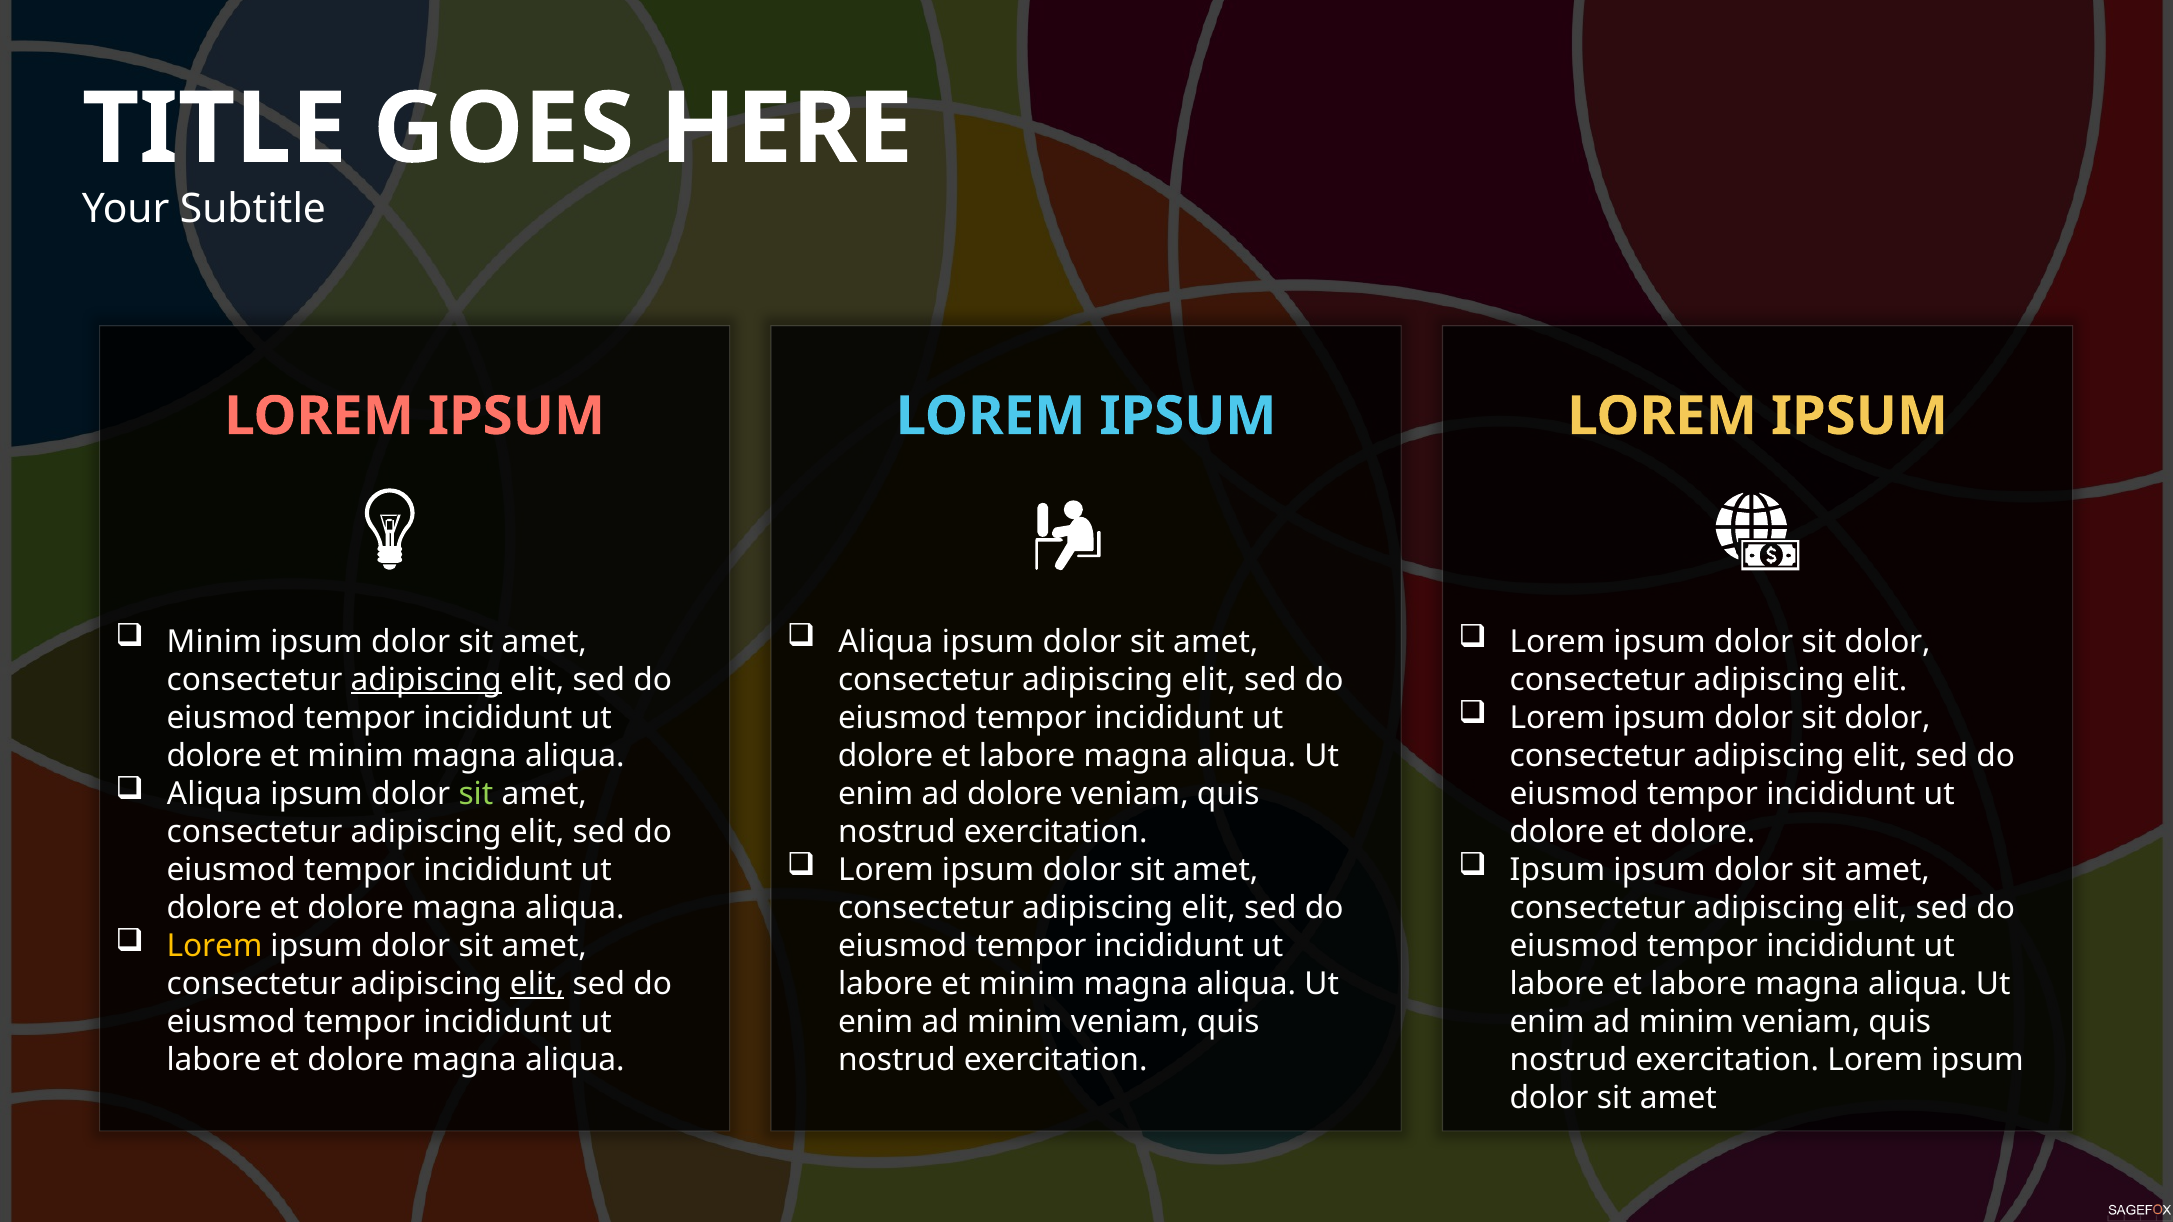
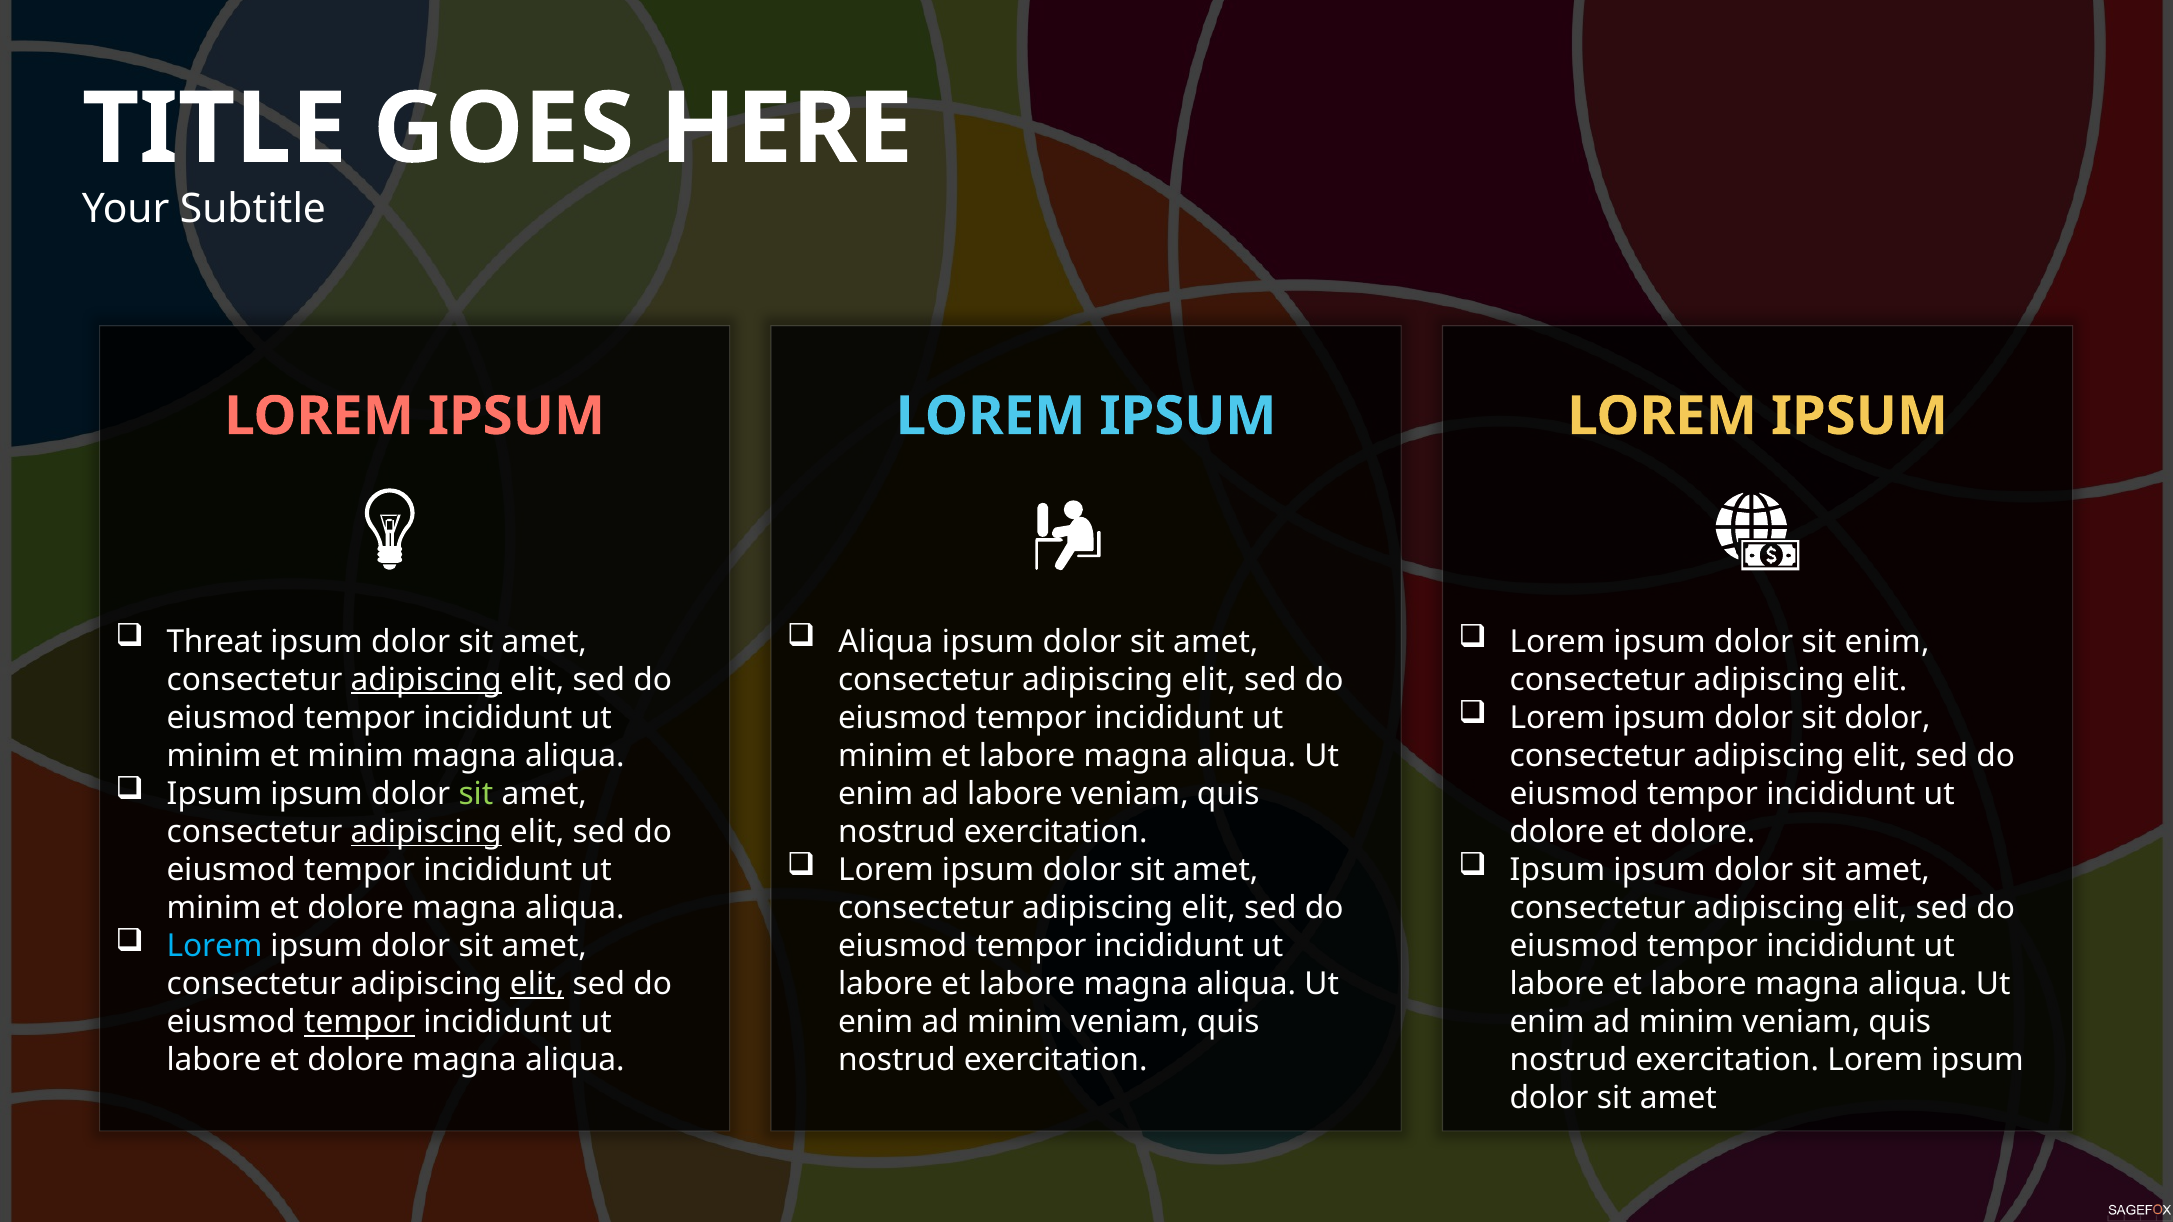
Minim at (214, 642): Minim -> Threat
dolor at (1887, 642): dolor -> enim
dolore at (214, 756): dolore -> minim
dolore at (886, 756): dolore -> minim
Aliqua at (214, 794): Aliqua -> Ipsum
ad dolore: dolore -> labore
adipiscing at (426, 832) underline: none -> present
dolore at (214, 908): dolore -> minim
Lorem at (215, 946) colour: yellow -> light blue
minim at (1027, 984): minim -> labore
tempor at (360, 1022) underline: none -> present
